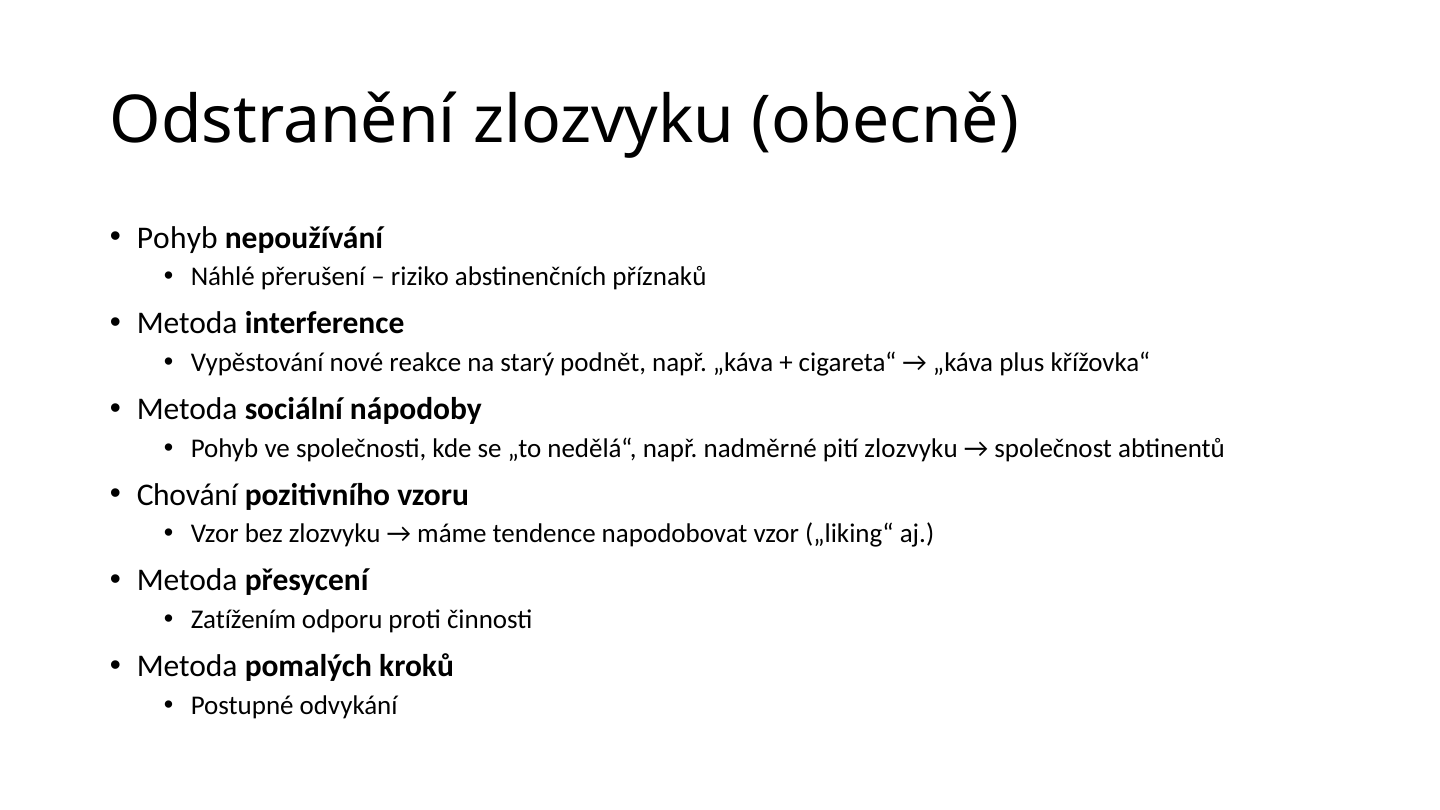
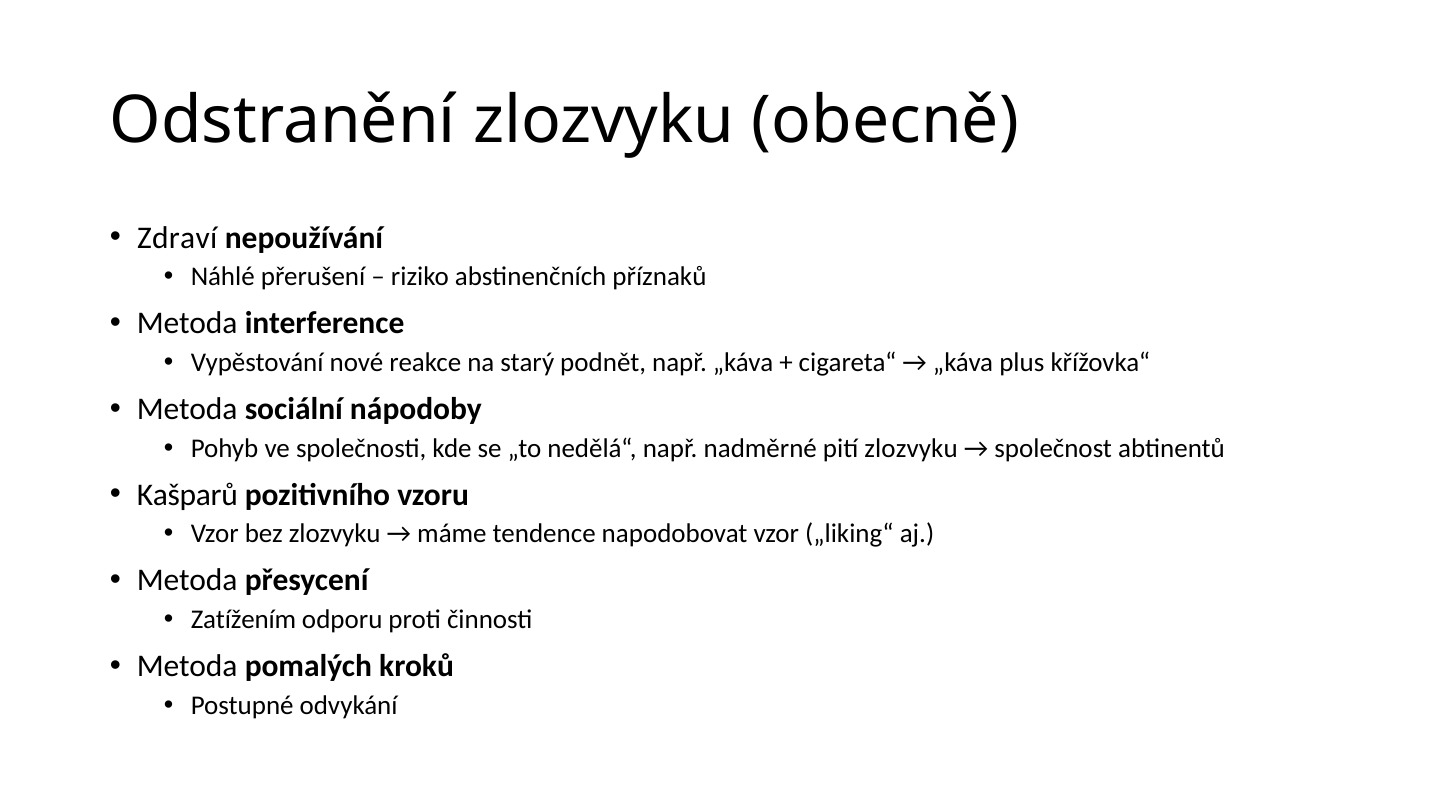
Pohyb at (177, 238): Pohyb -> Zdraví
Chování: Chování -> Kašparů
